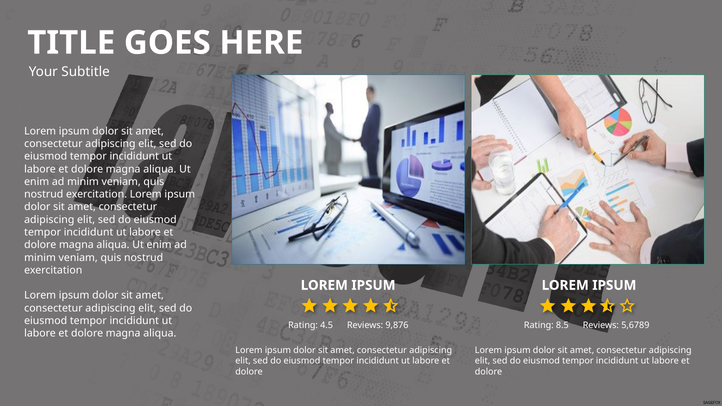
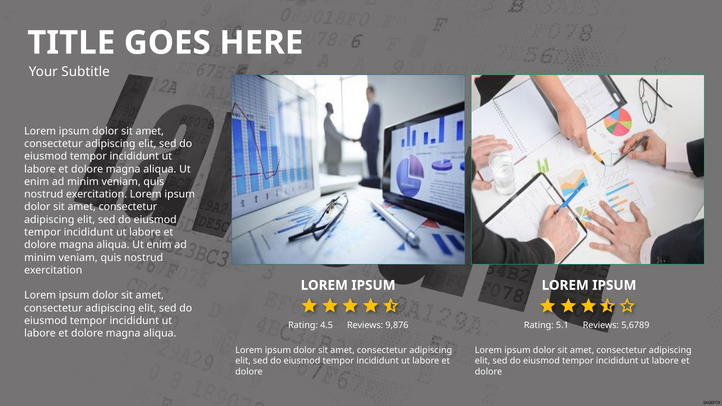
8.5: 8.5 -> 5.1
